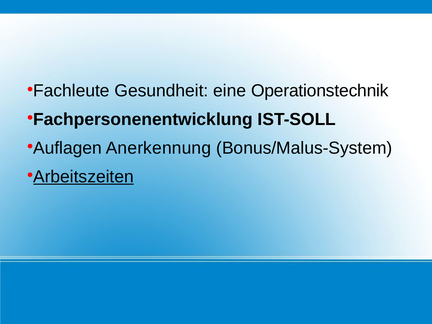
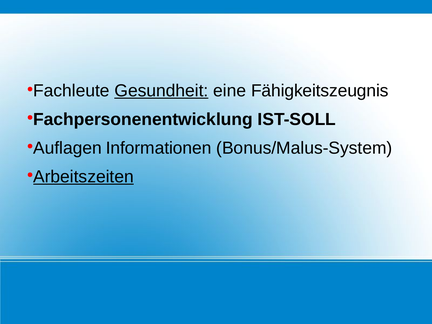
Gesundheit underline: none -> present
Operationstechnik: Operationstechnik -> Fähigkeitszeugnis
Anerkennung: Anerkennung -> Informationen
